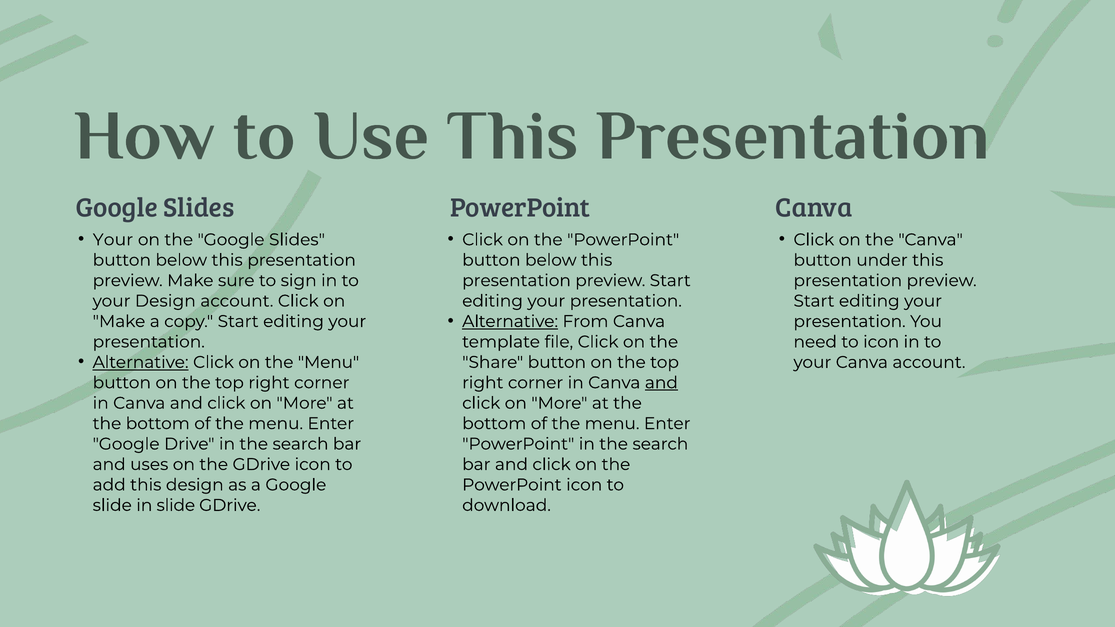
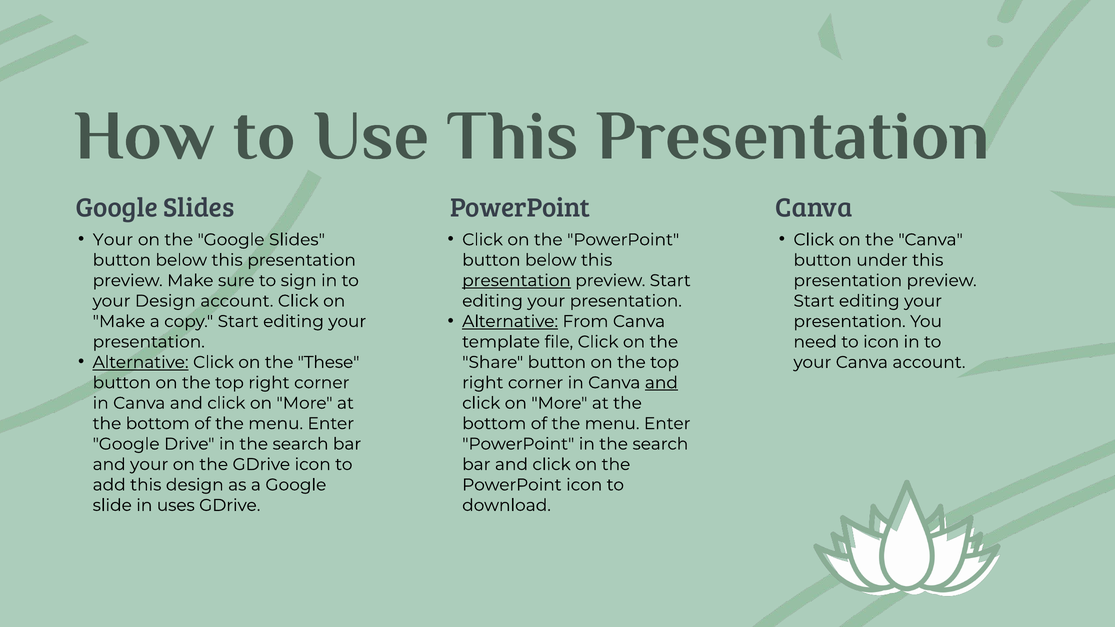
presentation at (517, 281) underline: none -> present
on the Menu: Menu -> These
and uses: uses -> your
in slide: slide -> uses
